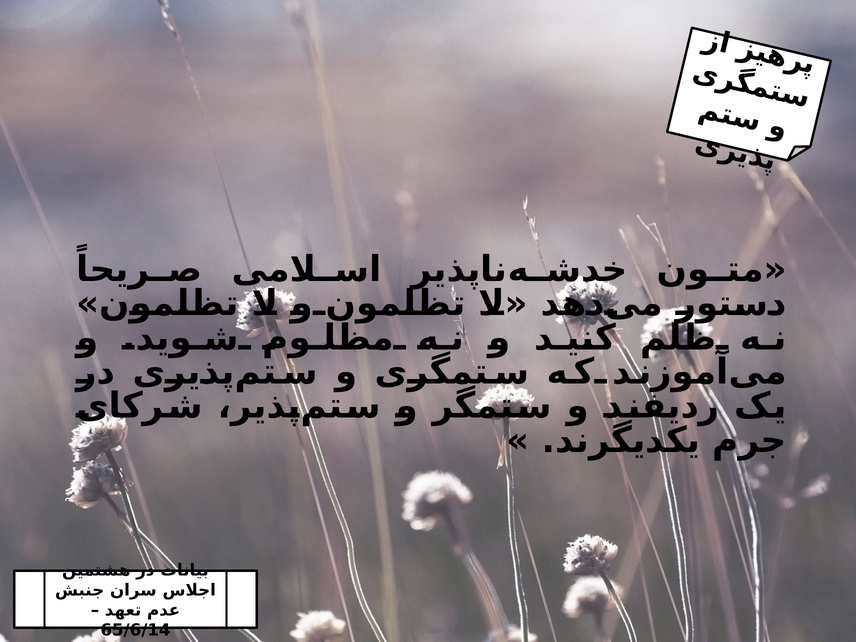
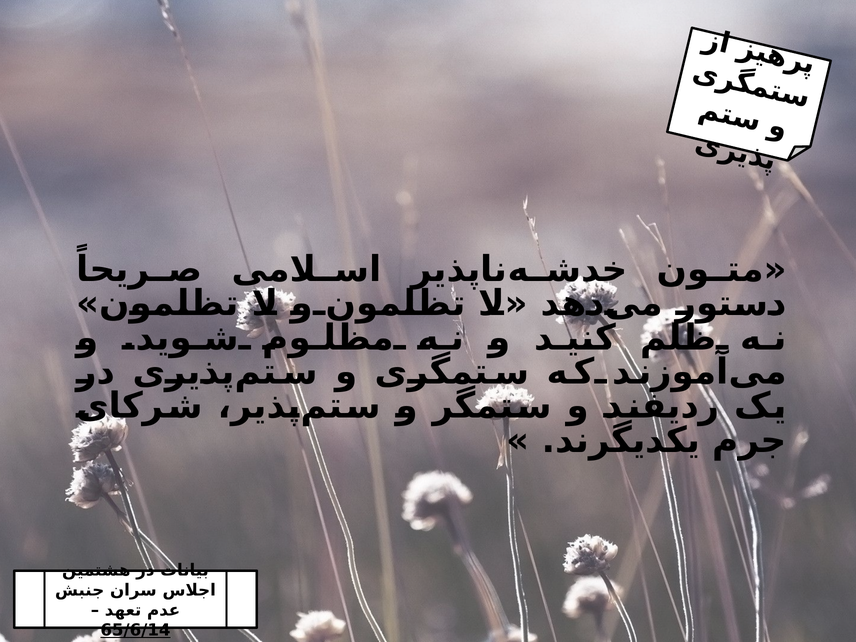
65/6/14 underline: none -> present
